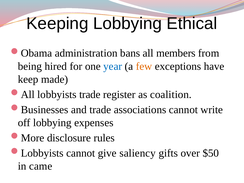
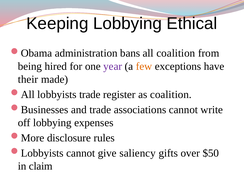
all members: members -> coalition
year colour: blue -> purple
keep: keep -> their
came: came -> claim
